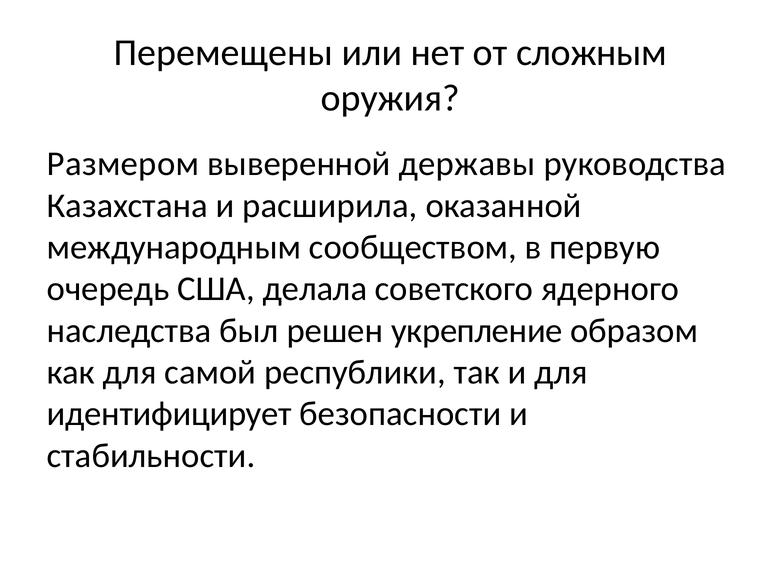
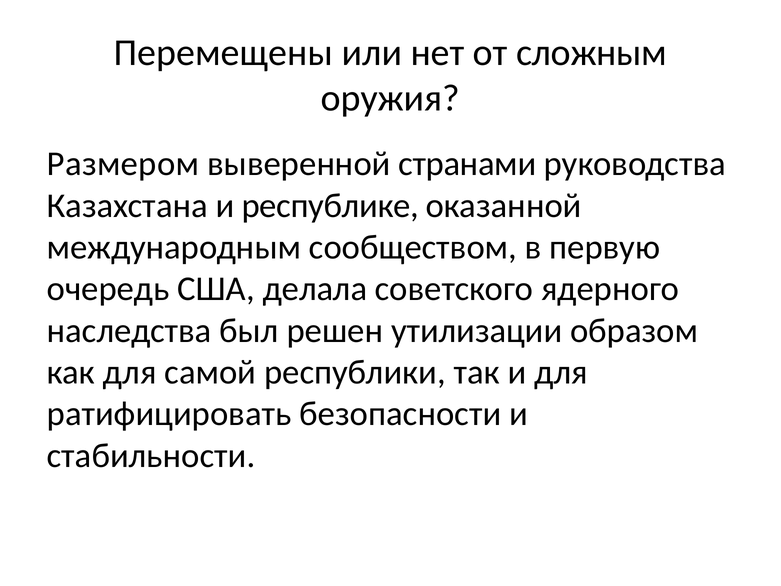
державы: державы -> странами
расширила: расширила -> республике
укрепление: укрепление -> утилизации
идентифицирует: идентифицирует -> ратифицировать
